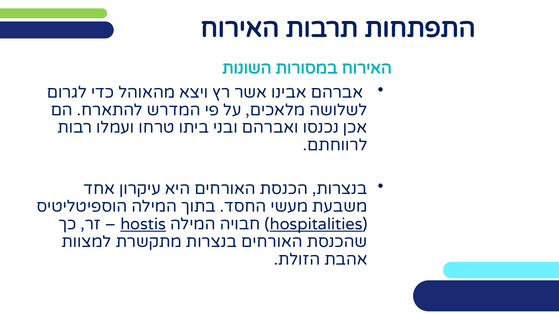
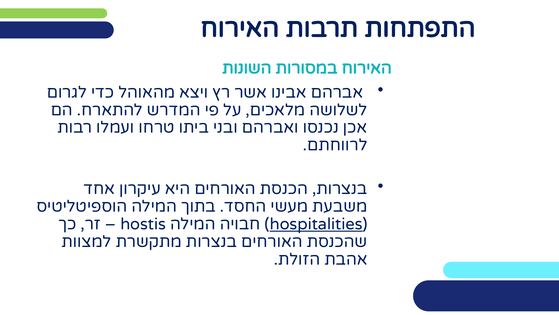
hostis underline: present -> none
